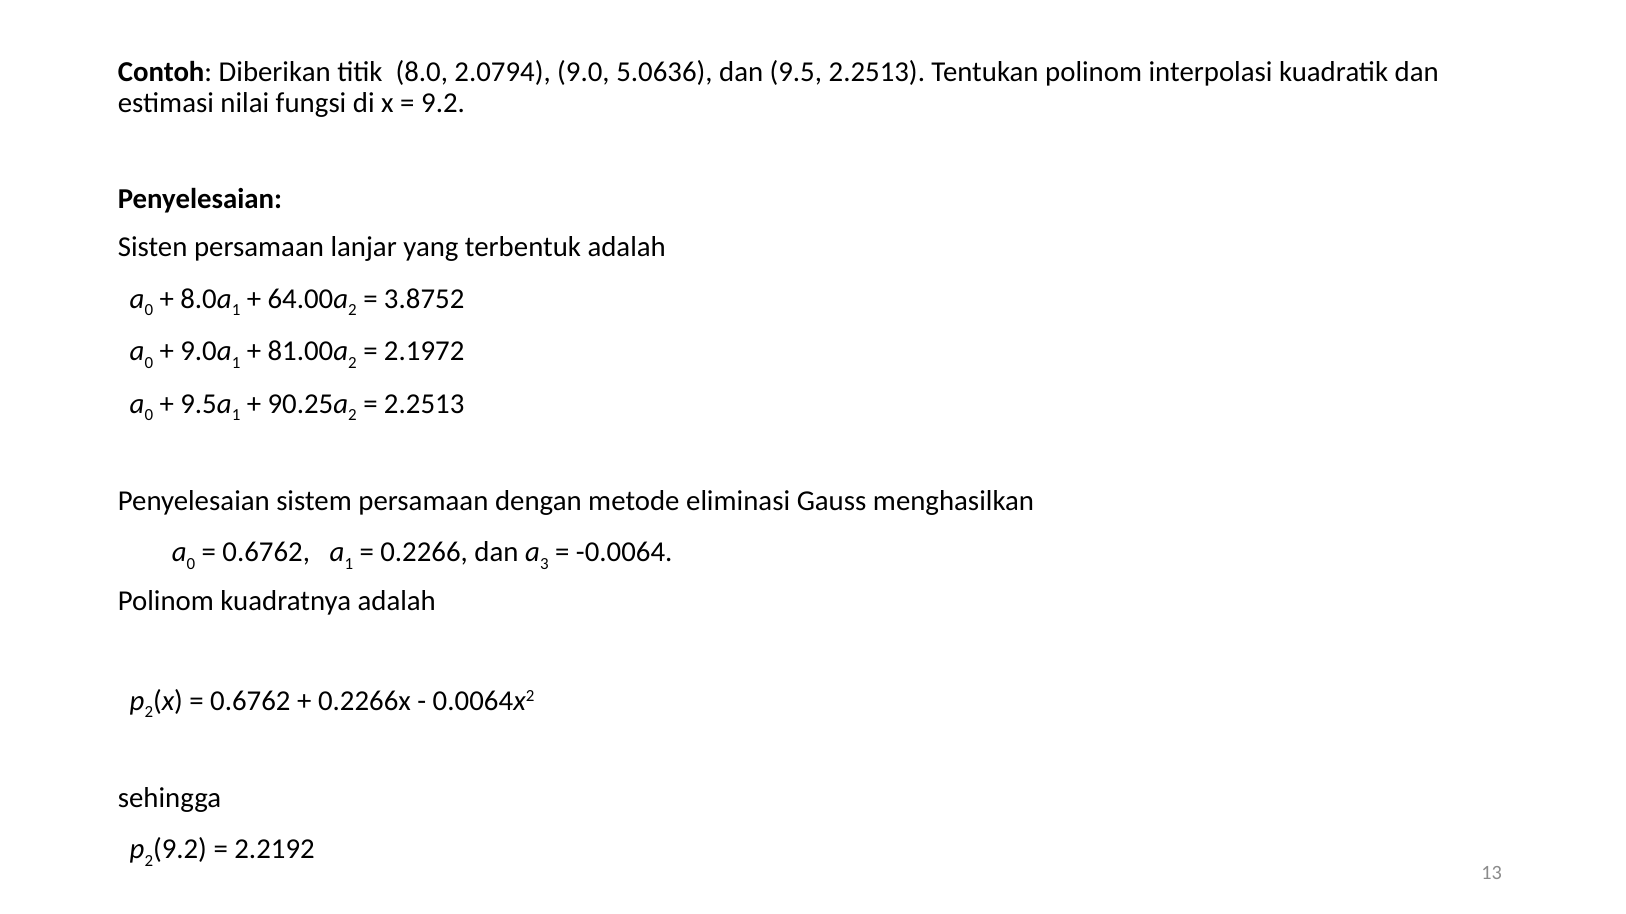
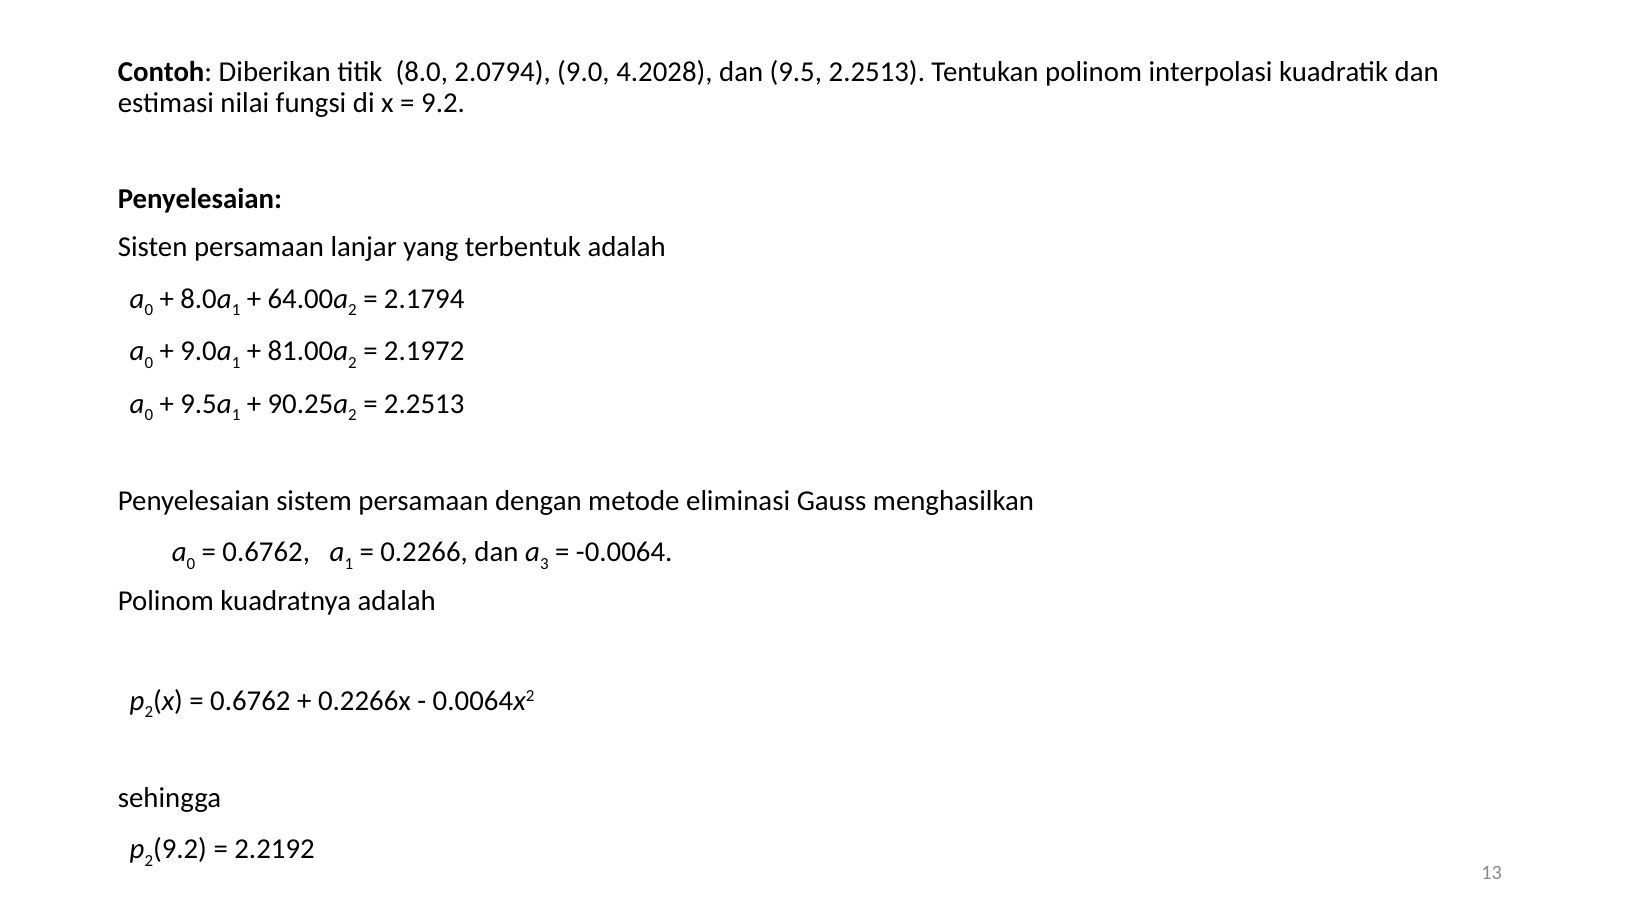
5.0636: 5.0636 -> 4.2028
3.8752: 3.8752 -> 2.1794
